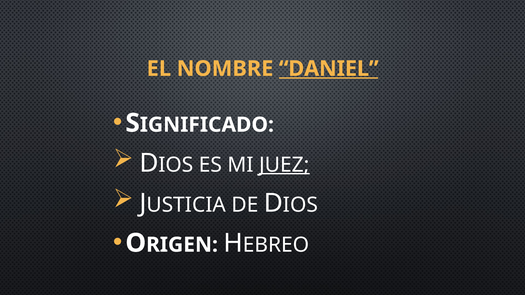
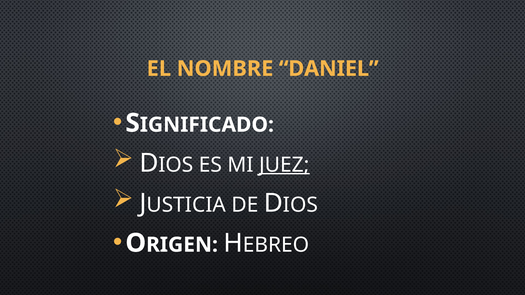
DANIEL underline: present -> none
